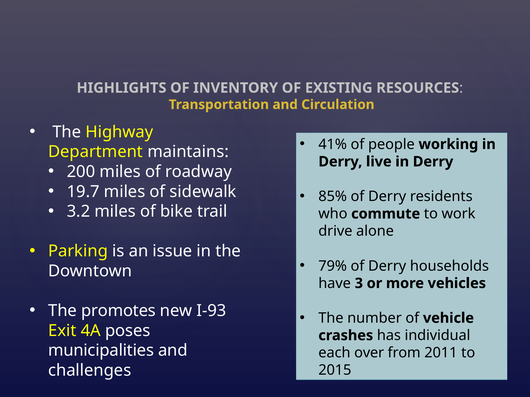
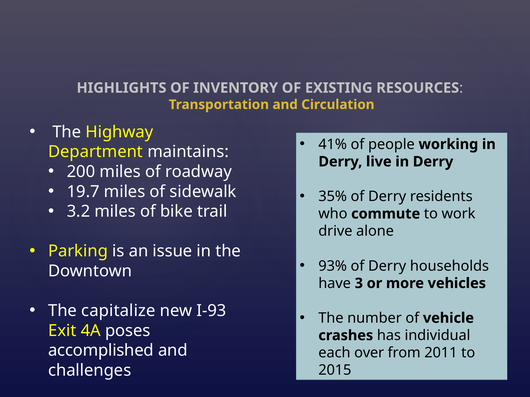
85%: 85% -> 35%
79%: 79% -> 93%
promotes: promotes -> capitalize
municipalities: municipalities -> accomplished
